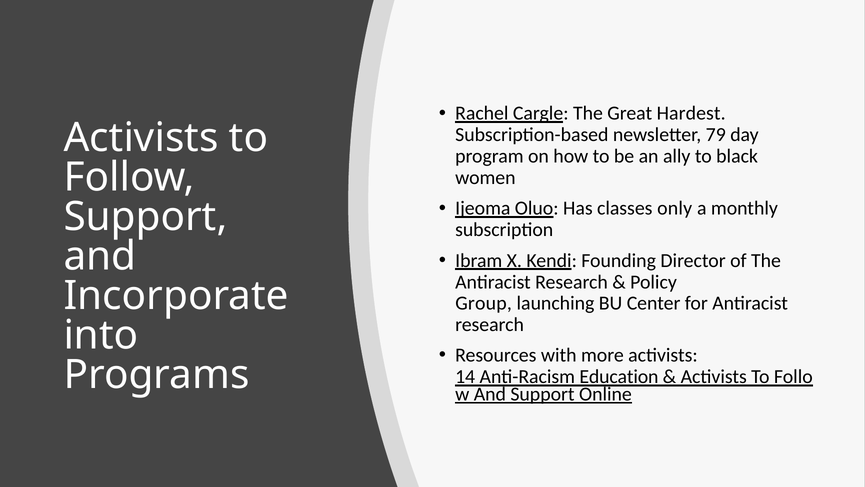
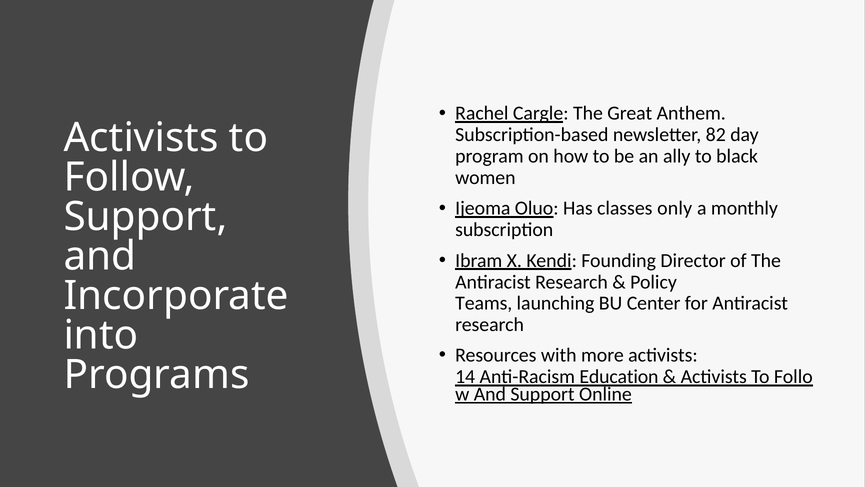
Hardest: Hardest -> Anthem
79: 79 -> 82
Group: Group -> Teams
